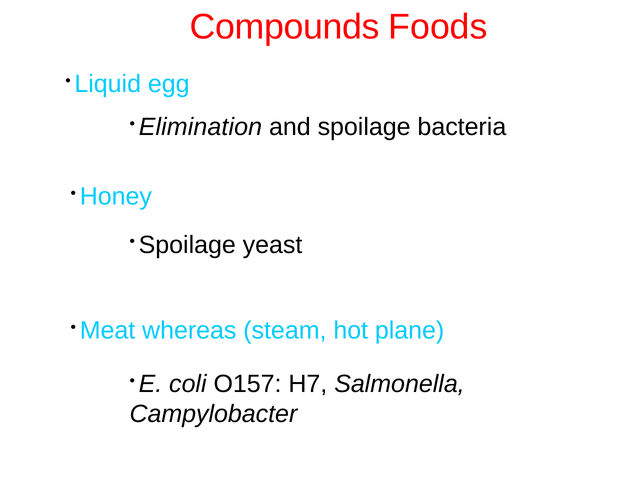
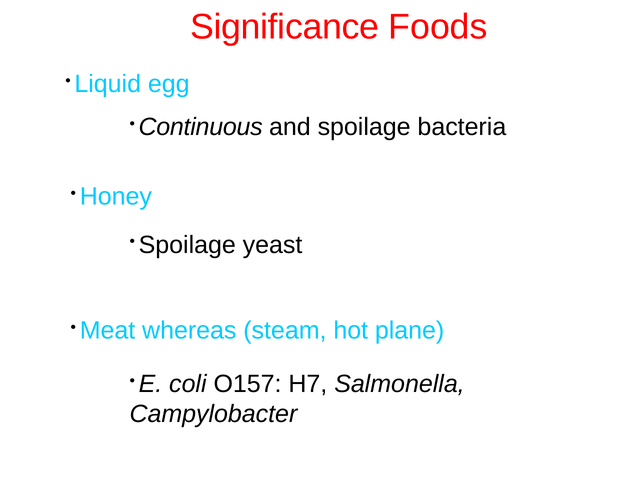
Compounds: Compounds -> Significance
Elimination: Elimination -> Continuous
